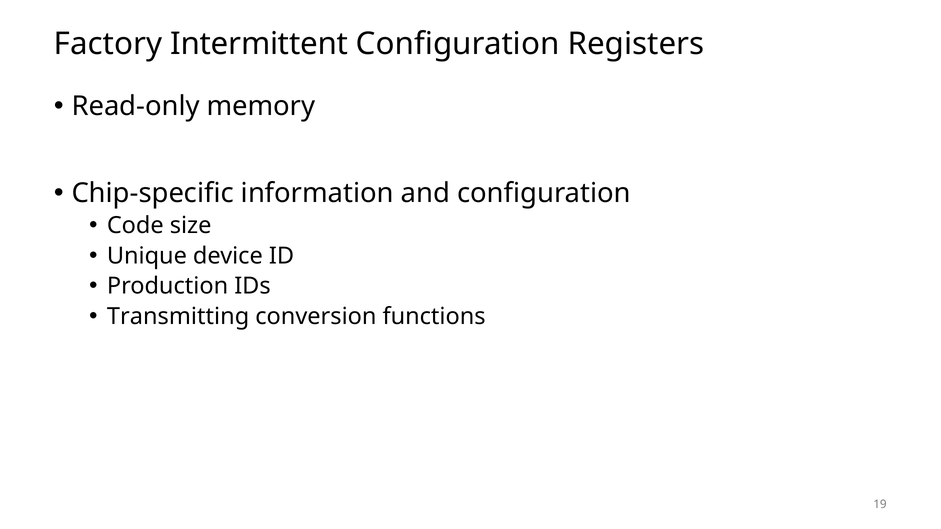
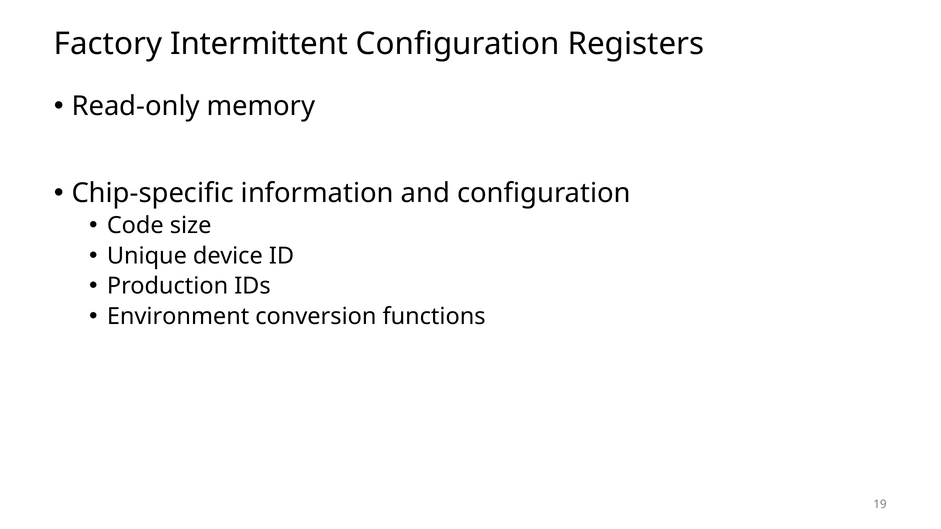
Transmitting: Transmitting -> Environment
